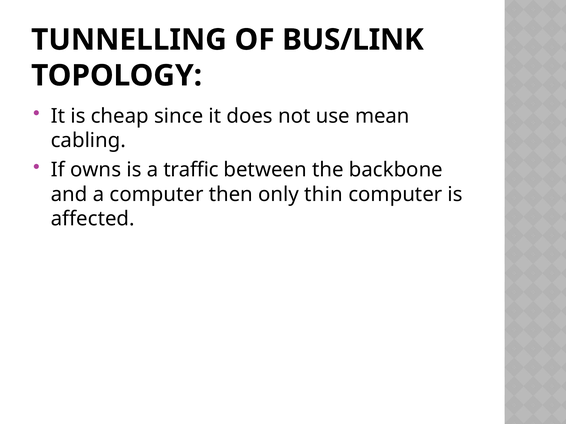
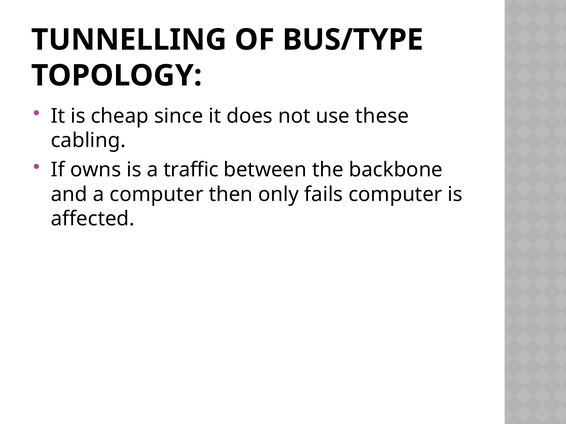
BUS/LINK: BUS/LINK -> BUS/TYPE
mean: mean -> these
thin: thin -> fails
